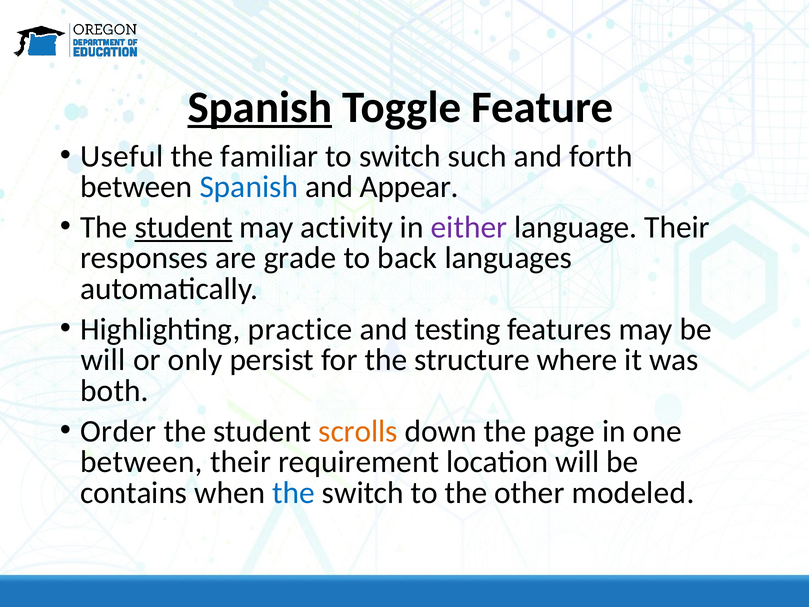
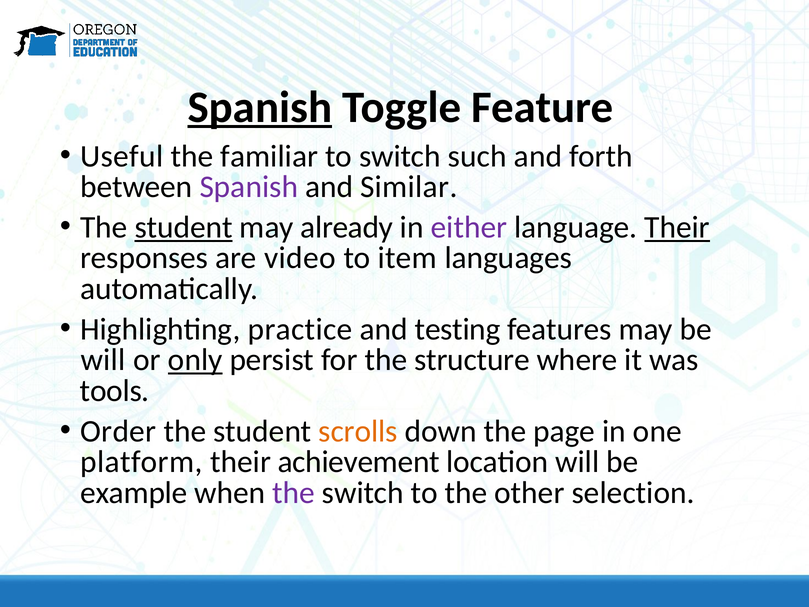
Spanish at (249, 187) colour: blue -> purple
Appear: Appear -> Similar
activity: activity -> already
Their at (677, 227) underline: none -> present
grade: grade -> video
back: back -> item
only underline: none -> present
both: both -> tools
between at (141, 462): between -> platform
requirement: requirement -> achievement
contains: contains -> example
the at (294, 492) colour: blue -> purple
modeled: modeled -> selection
